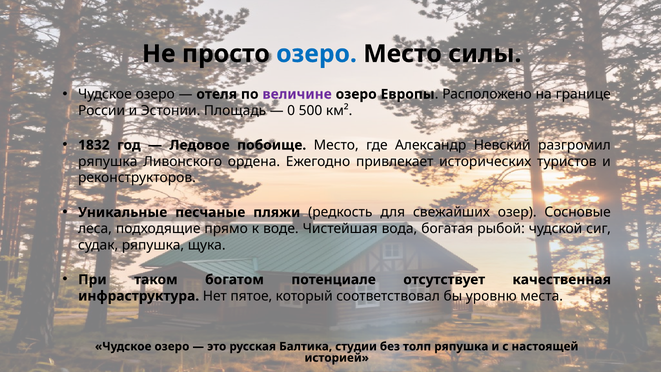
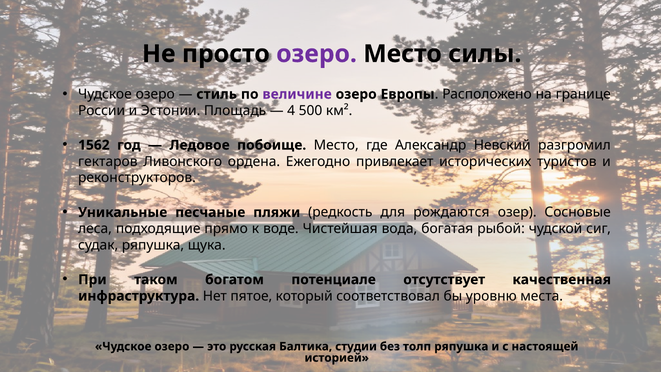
озеро at (317, 54) colour: blue -> purple
отеля: отеля -> стиль
0: 0 -> 4
1832: 1832 -> 1562
ряпушка at (108, 161): ряпушка -> гектаров
свежайших: свежайших -> рождаются
